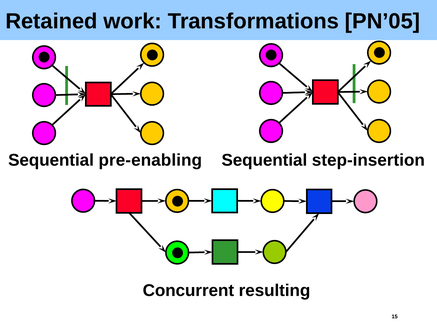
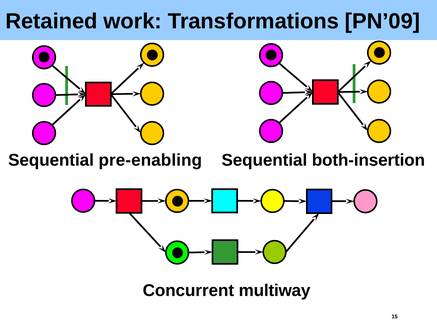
PN’05: PN’05 -> PN’09
step-insertion: step-insertion -> both-insertion
resulting: resulting -> multiway
